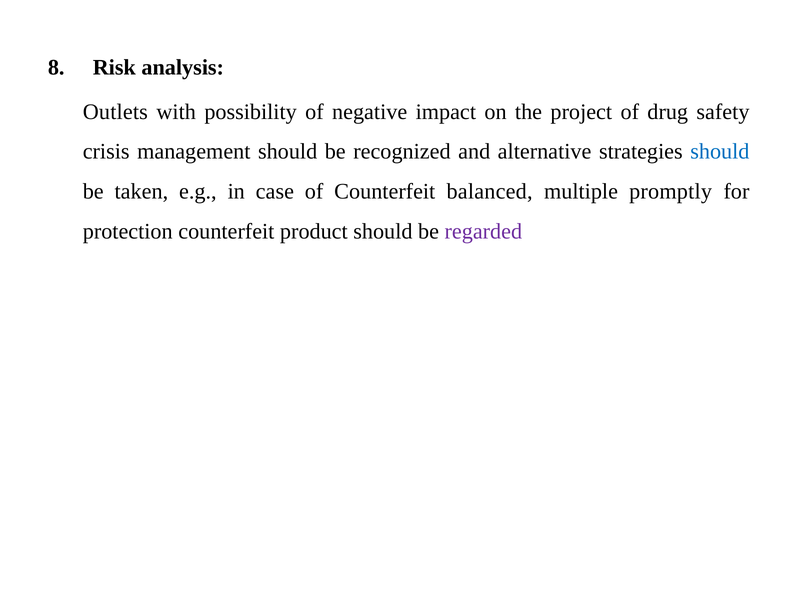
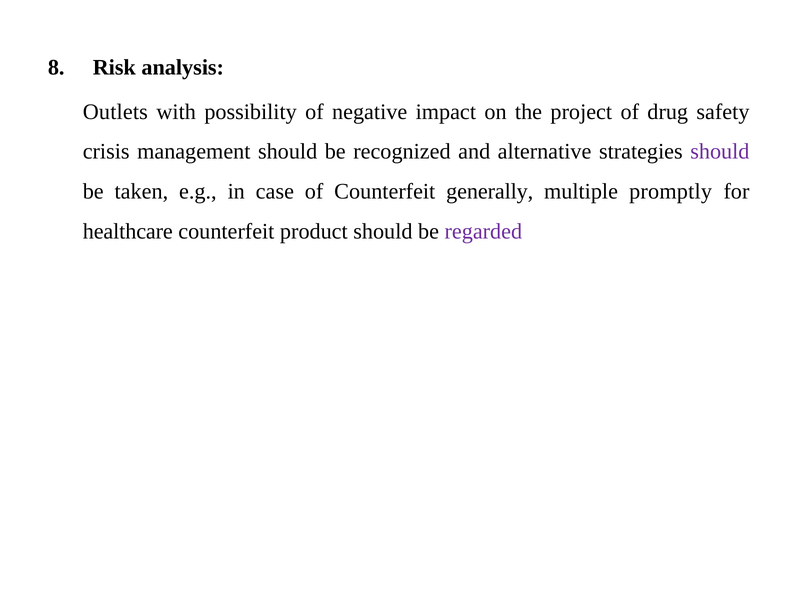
should at (720, 152) colour: blue -> purple
balanced: balanced -> generally
protection: protection -> healthcare
